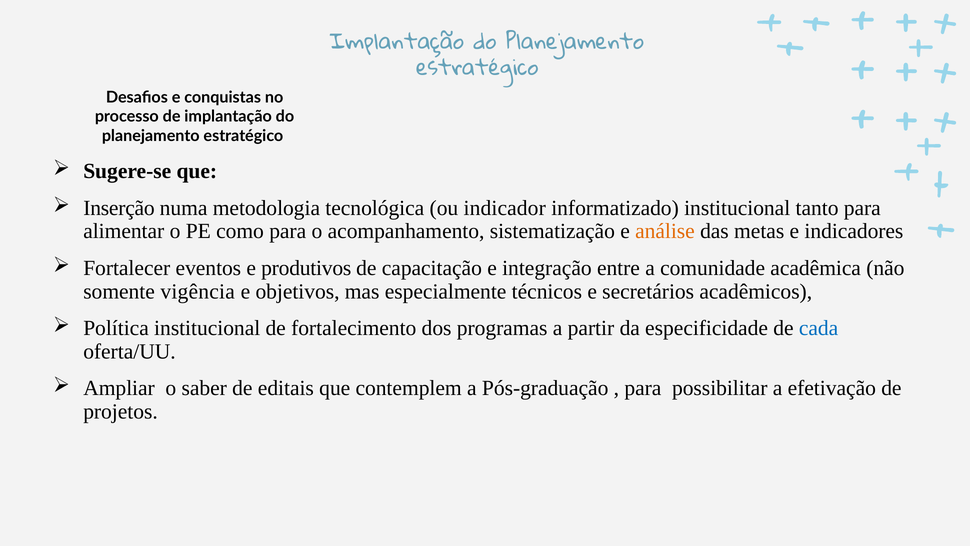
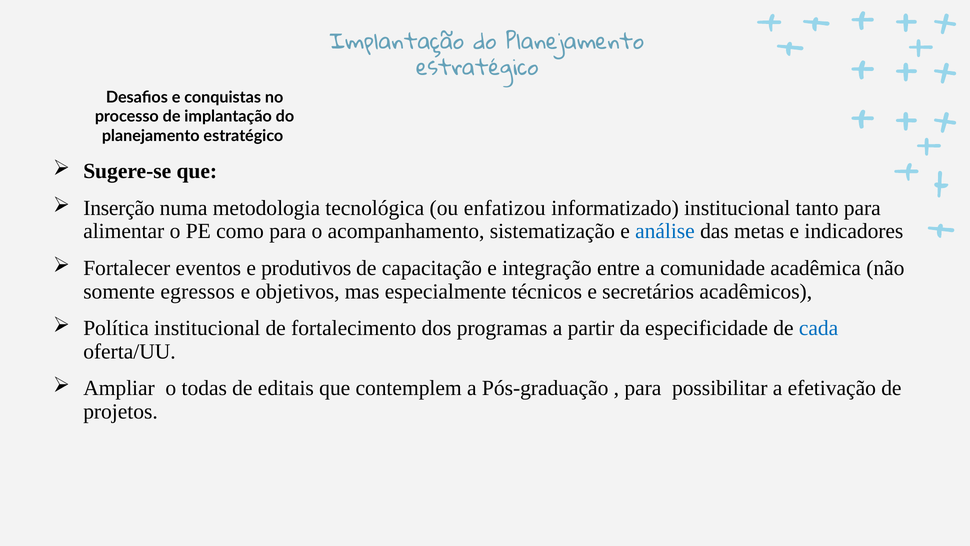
indicador: indicador -> enfatizou
análise colour: orange -> blue
vigência: vigência -> egressos
saber: saber -> todas
